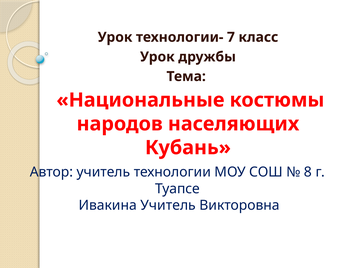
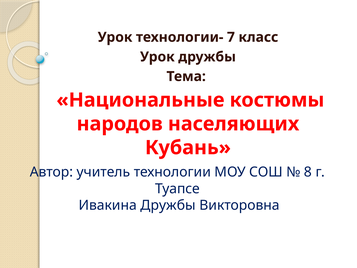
Ивакина Учитель: Учитель -> Дружбы
